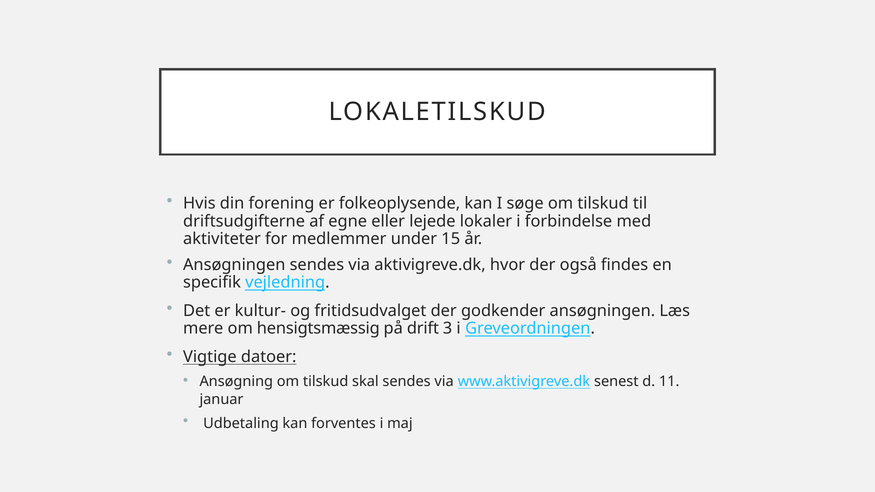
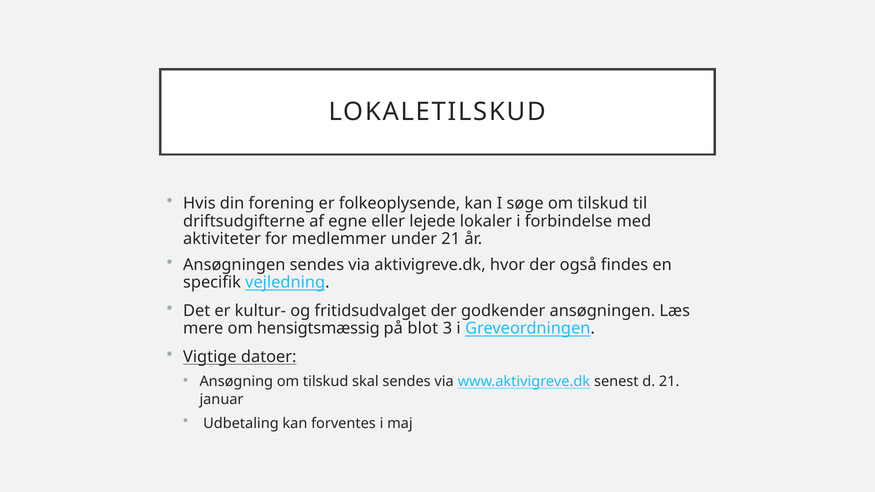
under 15: 15 -> 21
drift: drift -> blot
d 11: 11 -> 21
